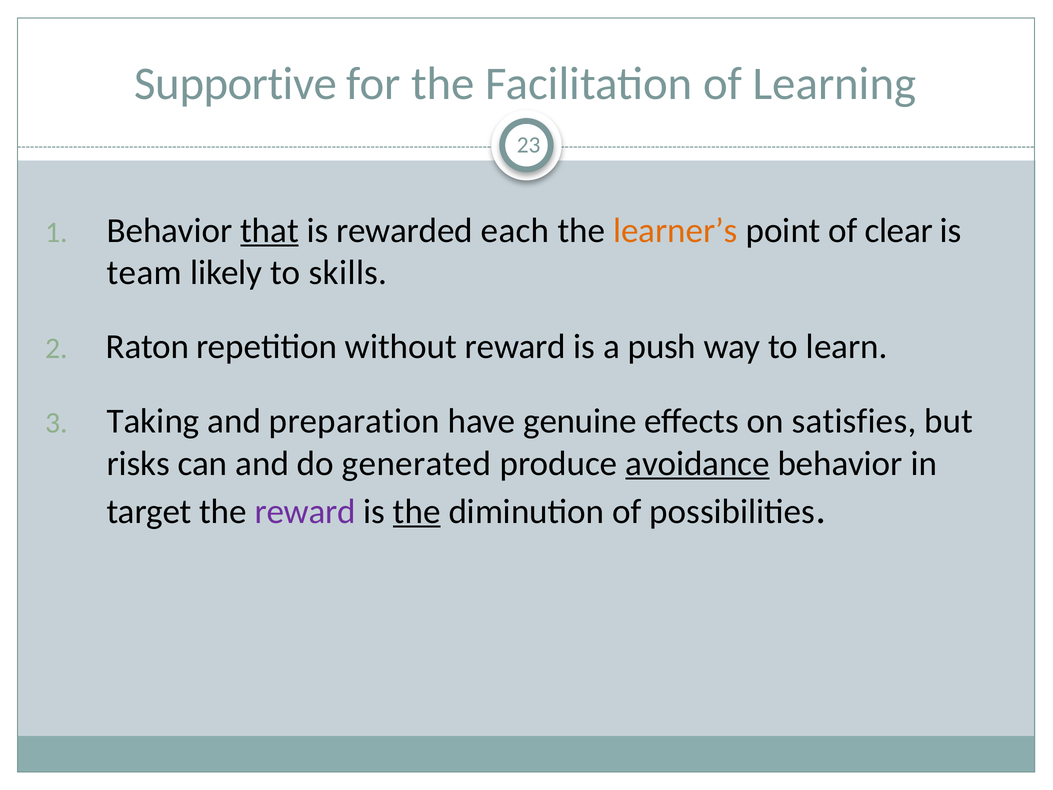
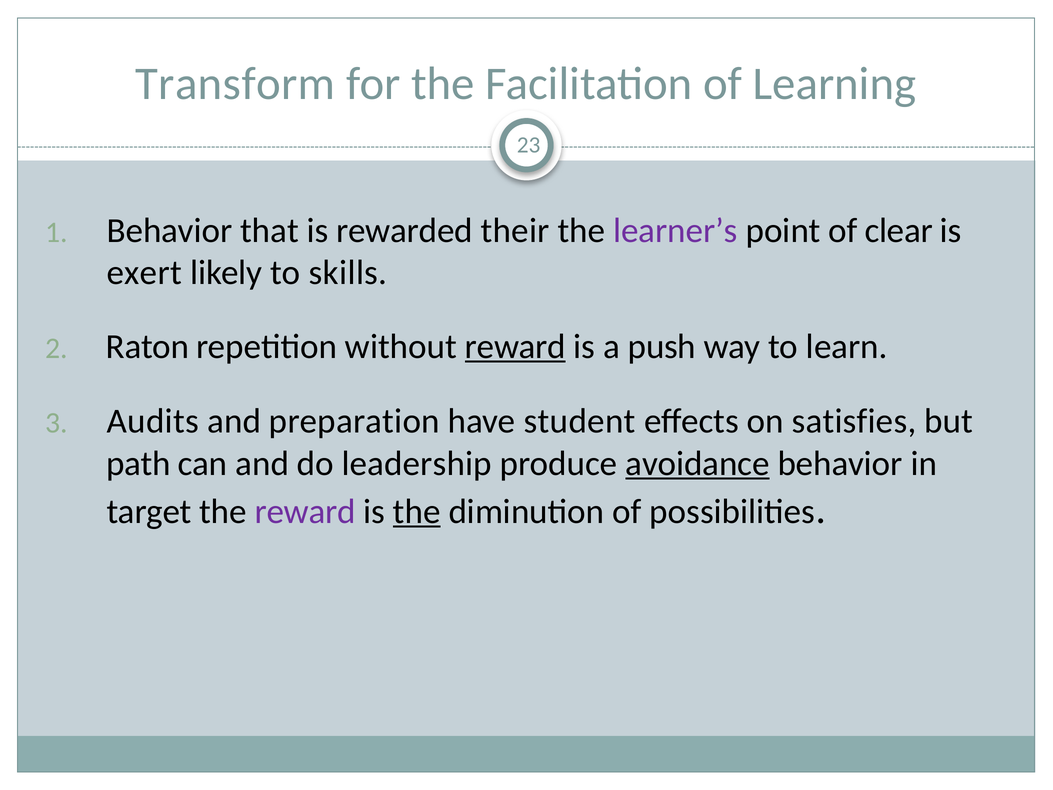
Supportive: Supportive -> Transform
that underline: present -> none
each: each -> their
learner’s colour: orange -> purple
team: team -> exert
reward at (515, 346) underline: none -> present
Taking: Taking -> Audits
genuine: genuine -> student
risks: risks -> path
generated: generated -> leadership
